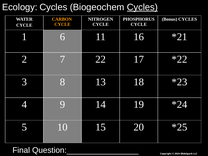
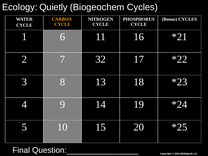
Ecology Cycles: Cycles -> Quietly
Cycles at (142, 7) underline: present -> none
22: 22 -> 32
